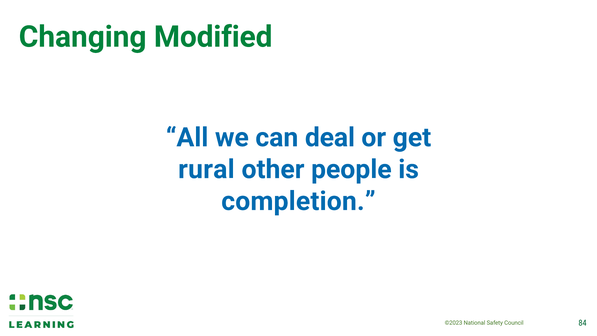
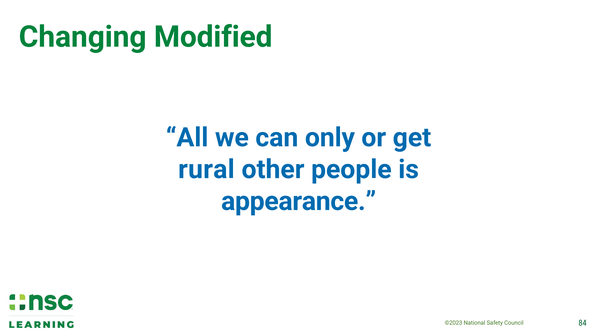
deal: deal -> only
completion: completion -> appearance
